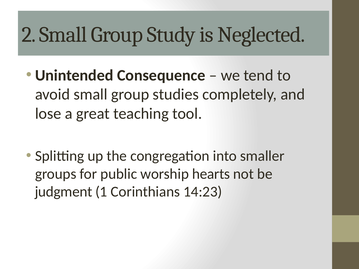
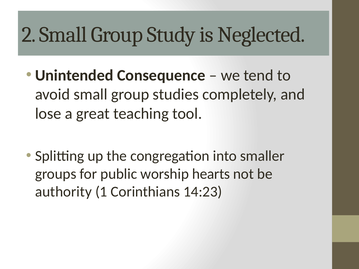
judgment: judgment -> authority
